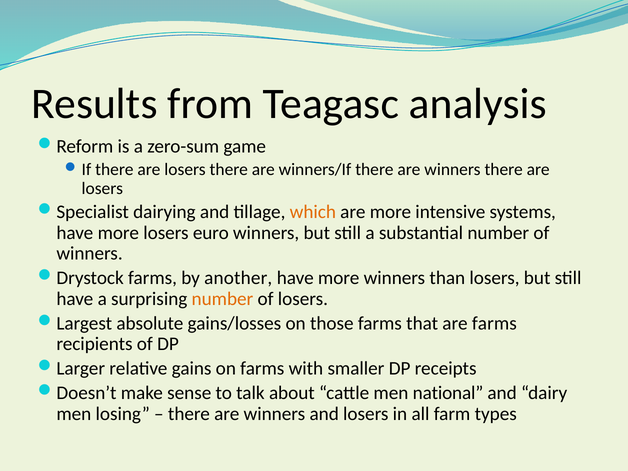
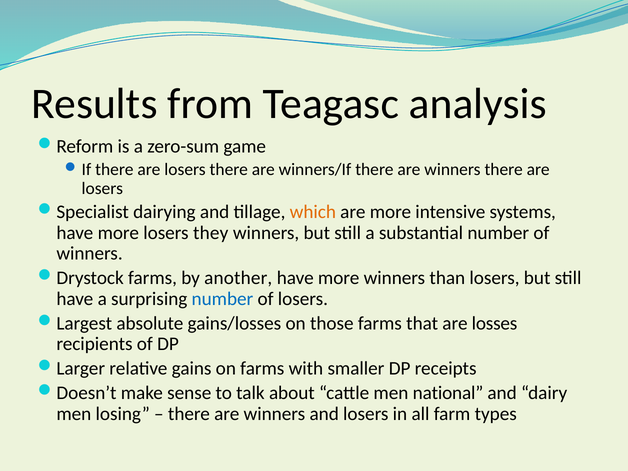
euro: euro -> they
number at (222, 299) colour: orange -> blue
are farms: farms -> losses
